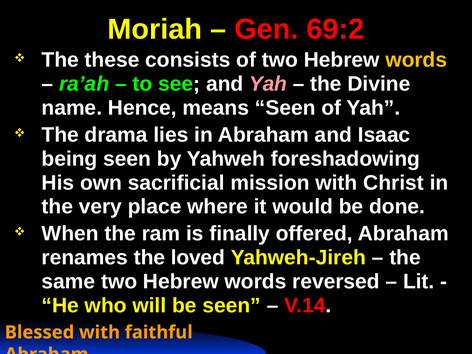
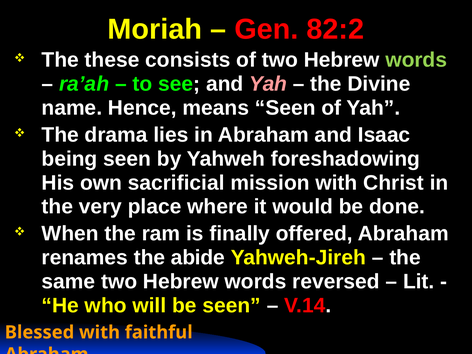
69:2: 69:2 -> 82:2
words at (416, 60) colour: yellow -> light green
loved: loved -> abide
